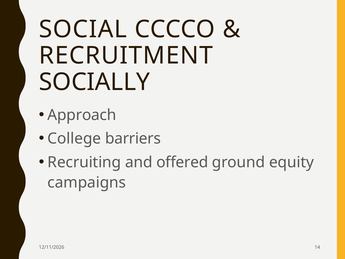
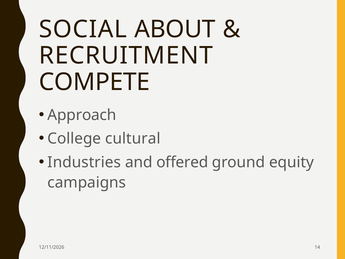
CCCCO: CCCCO -> ABOUT
SOCIALLY: SOCIALLY -> COMPETE
barriers: barriers -> cultural
Recruiting: Recruiting -> Industries
